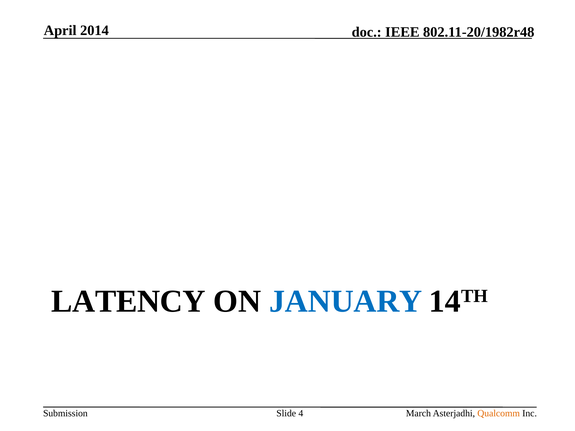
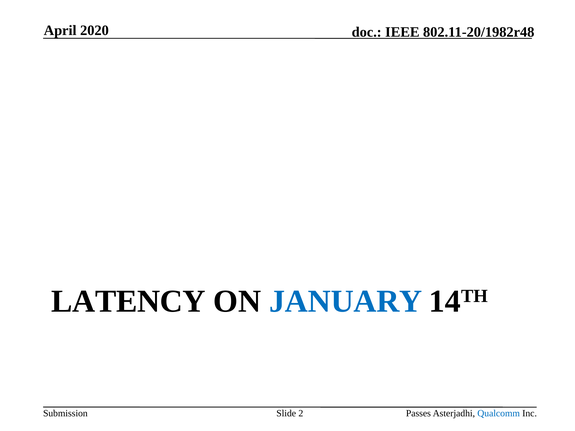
2014: 2014 -> 2020
4: 4 -> 2
March: March -> Passes
Qualcomm colour: orange -> blue
